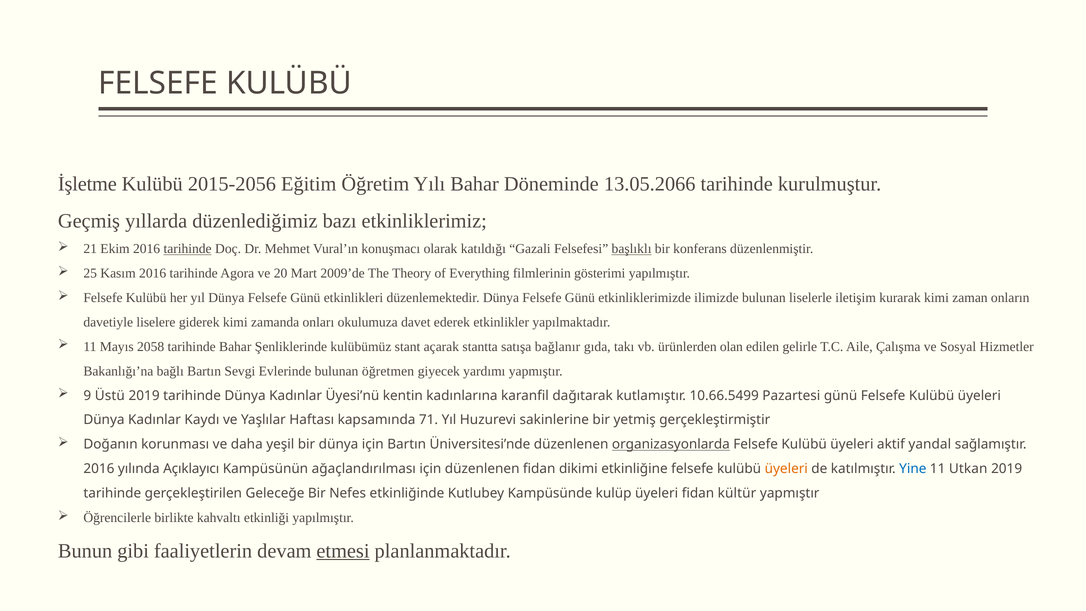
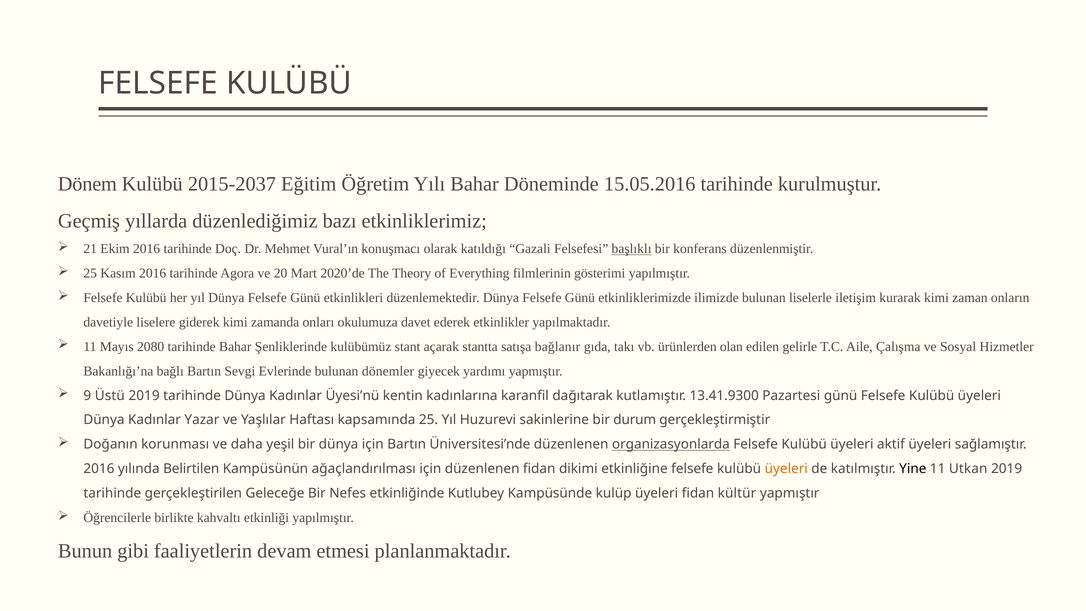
İşletme: İşletme -> Dönem
2015-2056: 2015-2056 -> 2015-2037
13.05.2066: 13.05.2066 -> 15.05.2016
tarihinde at (188, 249) underline: present -> none
2009’de: 2009’de -> 2020’de
2058: 2058 -> 2080
öğretmen: öğretmen -> dönemler
10.66.5499: 10.66.5499 -> 13.41.9300
Kaydı: Kaydı -> Yazar
kapsamında 71: 71 -> 25
yetmiş: yetmiş -> durum
aktif yandal: yandal -> üyeleri
Açıklayıcı: Açıklayıcı -> Belirtilen
Yine colour: blue -> black
etmesi underline: present -> none
